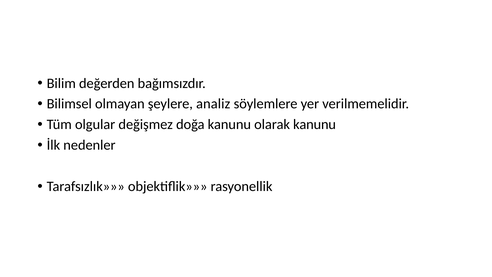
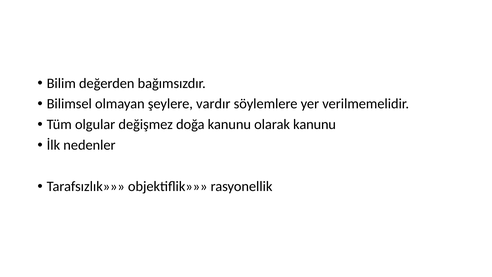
analiz: analiz -> vardır
